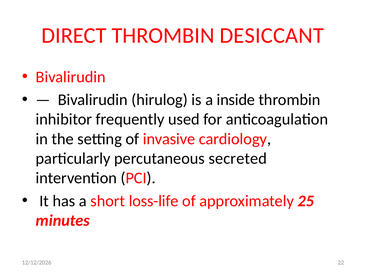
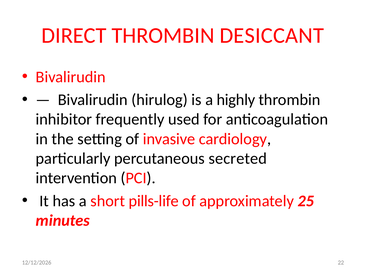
inside: inside -> highly
loss-life: loss-life -> pills-life
